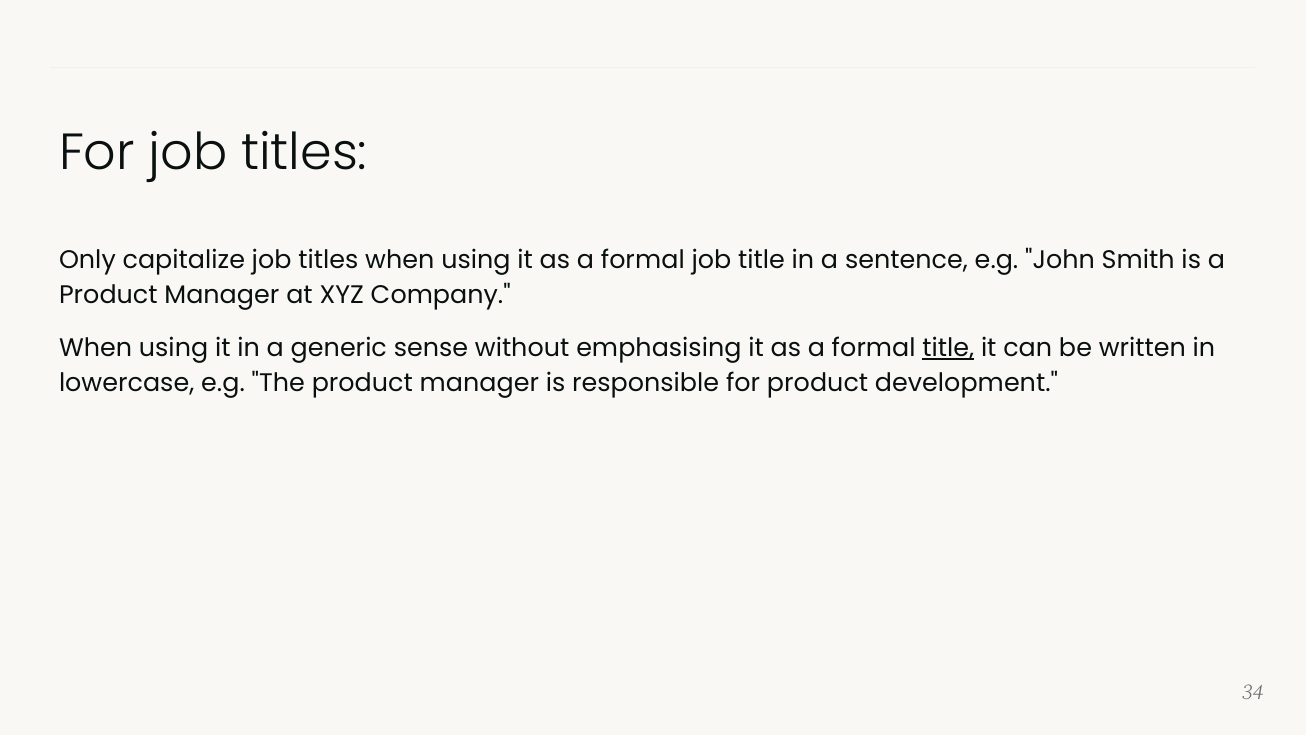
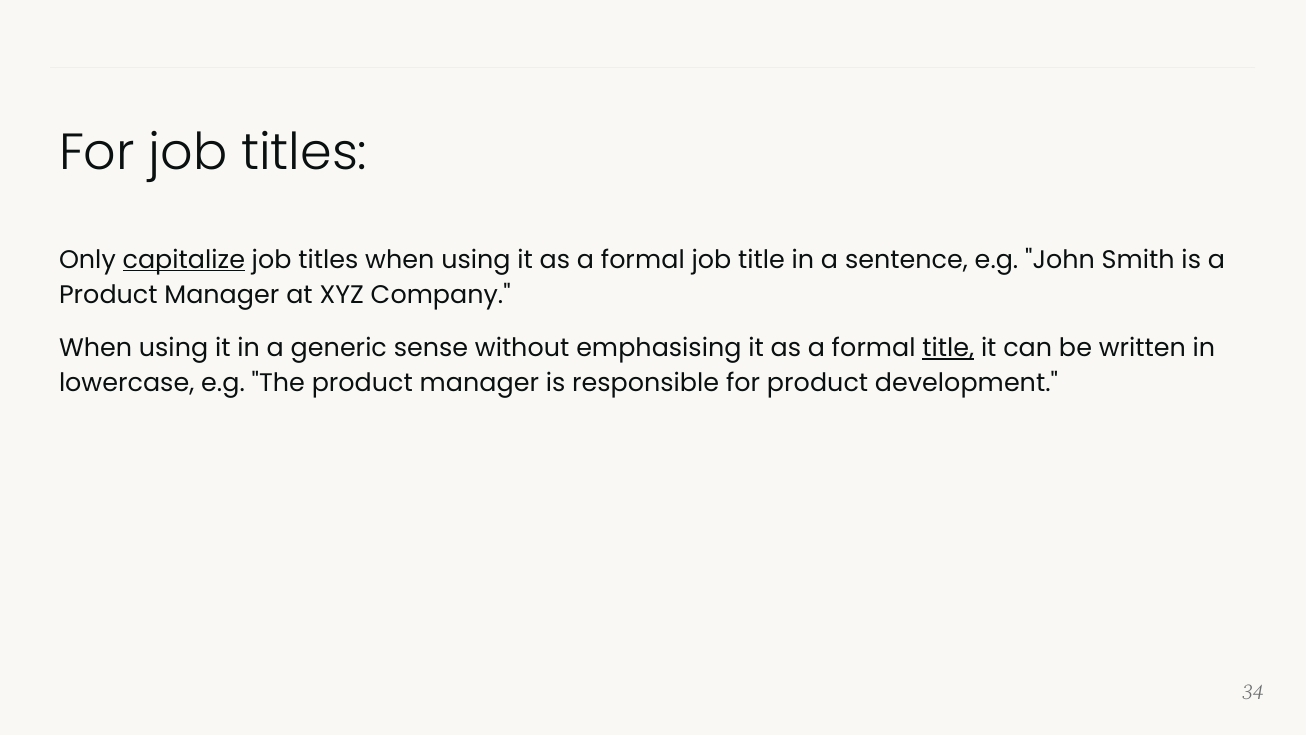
capitalize underline: none -> present
